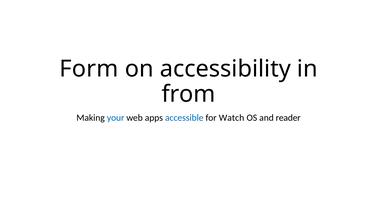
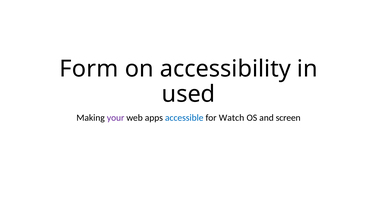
from: from -> used
your colour: blue -> purple
reader: reader -> screen
